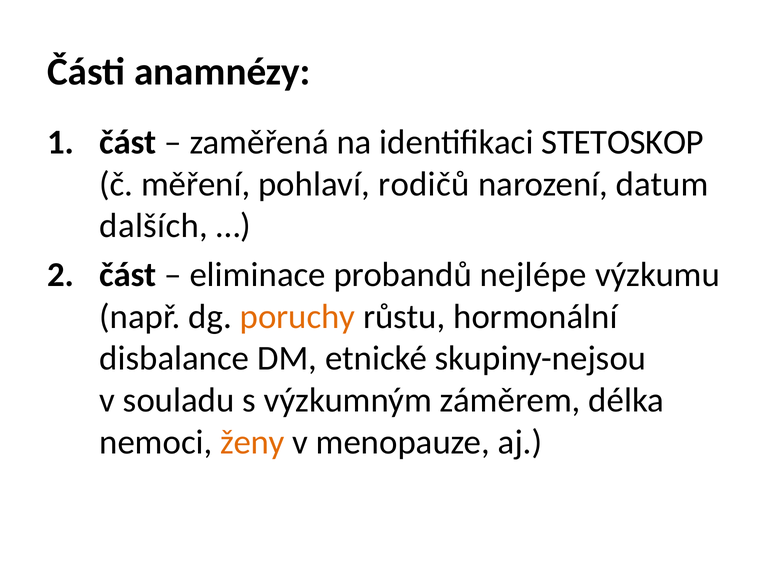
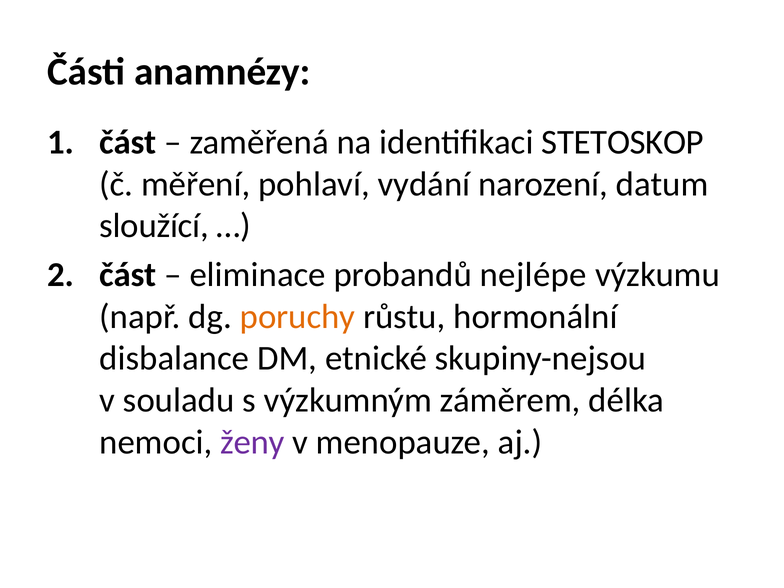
rodičů: rodičů -> vydání
dalších: dalších -> sloužící
ženy colour: orange -> purple
